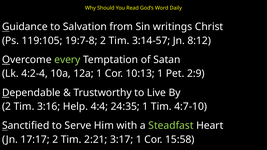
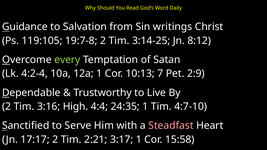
3:14-57: 3:14-57 -> 3:14-25
10:13 1: 1 -> 7
Help: Help -> High
Steadfast colour: light green -> pink
